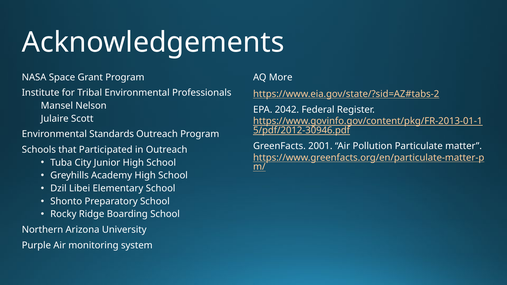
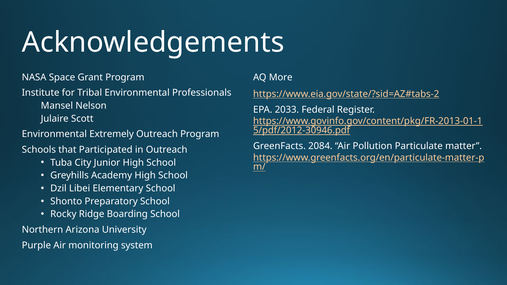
2042: 2042 -> 2033
Standards: Standards -> Extremely
2001: 2001 -> 2084
